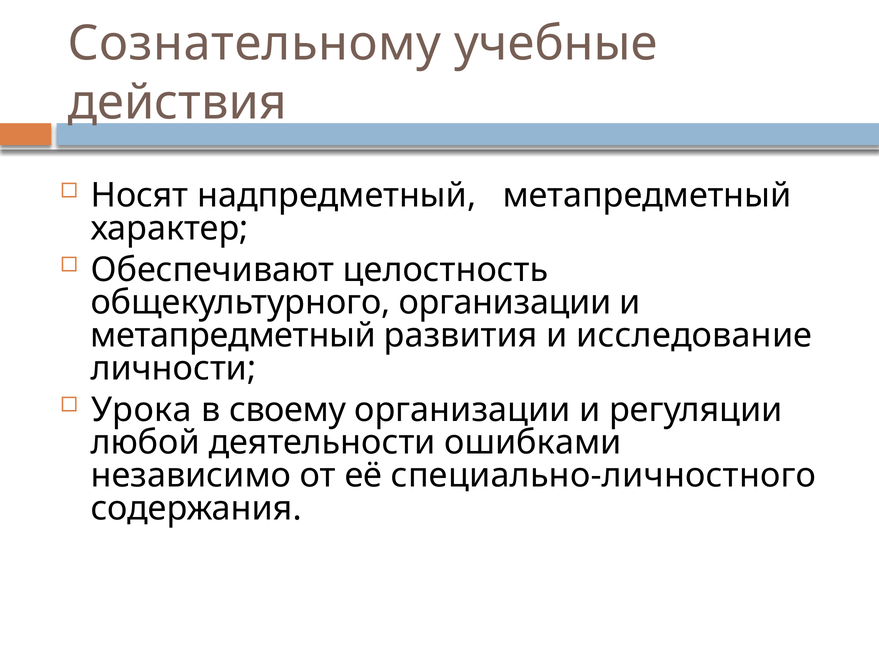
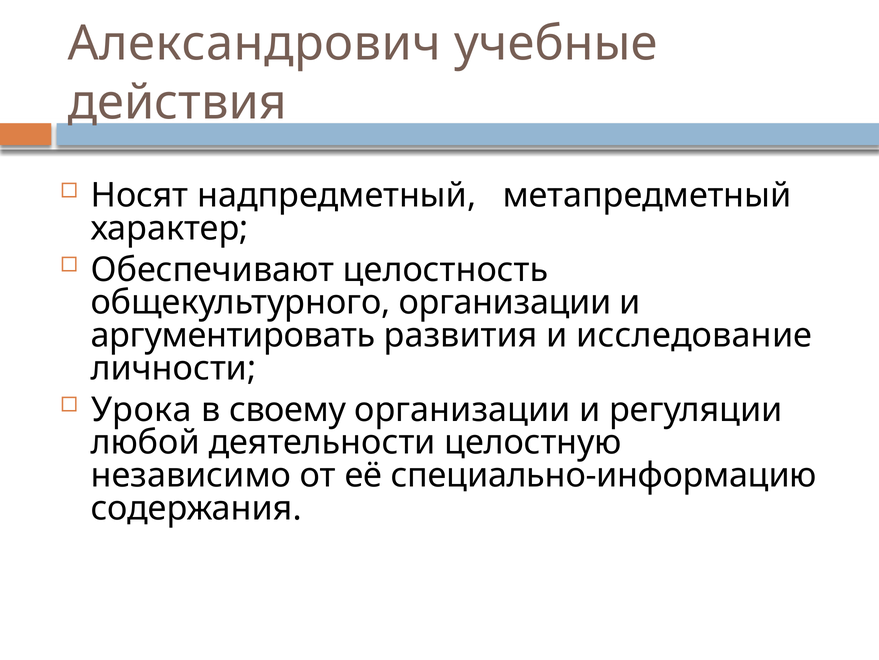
Сознательному: Сознательному -> Александрович
метапредметный at (233, 335): метапредметный -> аргументировать
ошибками: ошибками -> целостную
специально-личностного: специально-личностного -> специально-информацию
